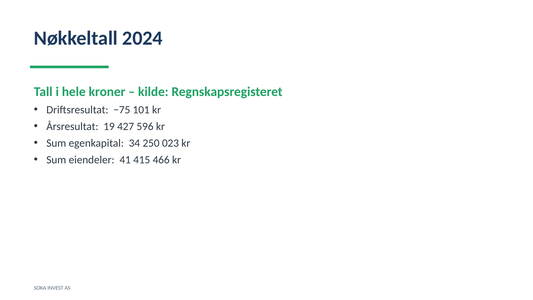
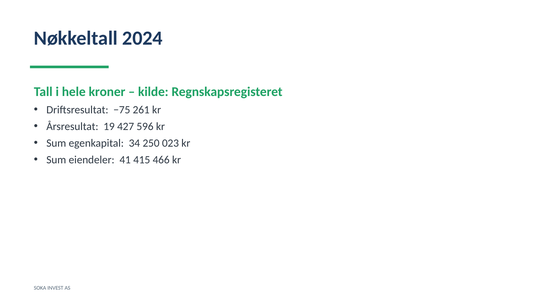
101: 101 -> 261
